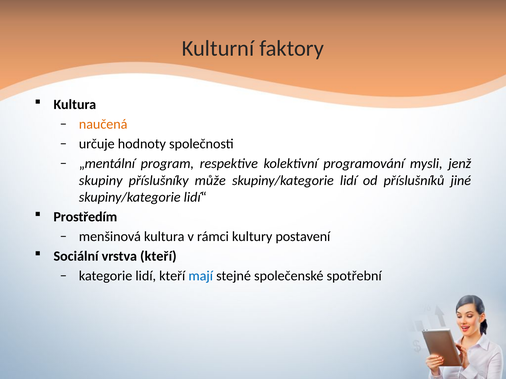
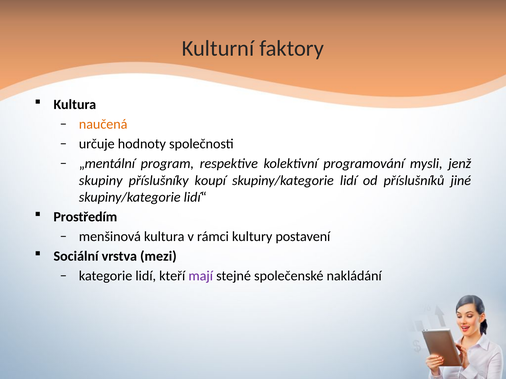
může: může -> koupí
vrstva kteří: kteří -> mezi
mají colour: blue -> purple
spotřební: spotřební -> nakládání
